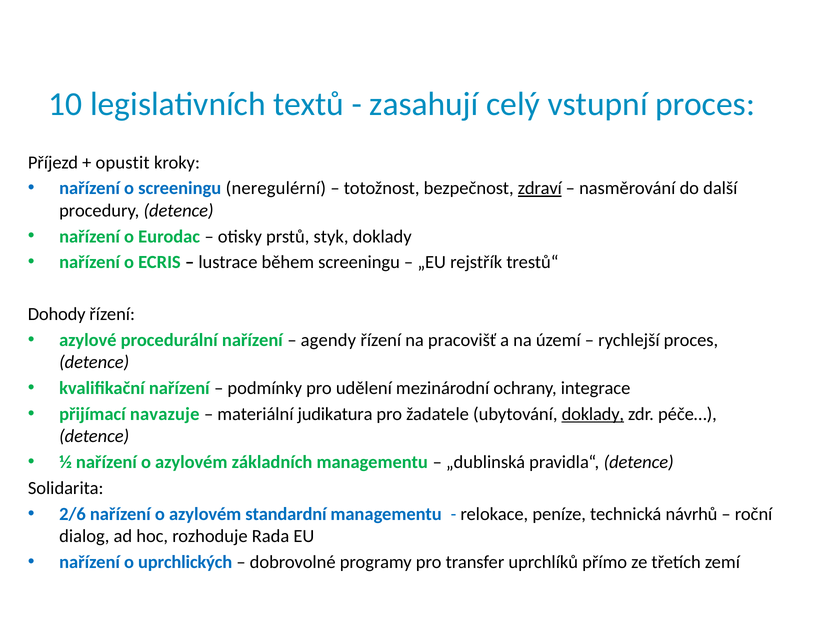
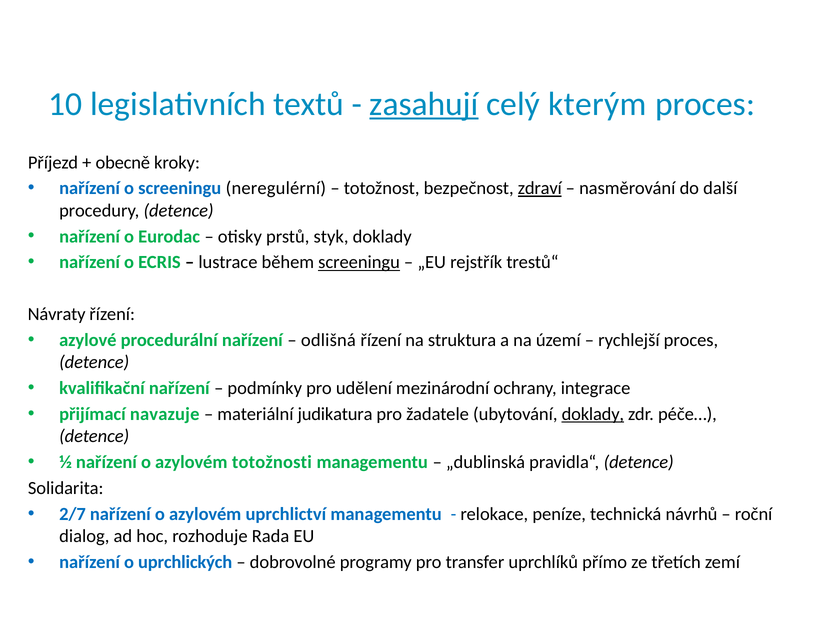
zasahují underline: none -> present
vstupní: vstupní -> kterým
opustit: opustit -> obecně
screeningu at (359, 263) underline: none -> present
Dohody: Dohody -> Návraty
agendy: agendy -> odlišná
pracovišť: pracovišť -> struktura
základních: základních -> totožnosti
2/6: 2/6 -> 2/7
standardní: standardní -> uprchlictví
